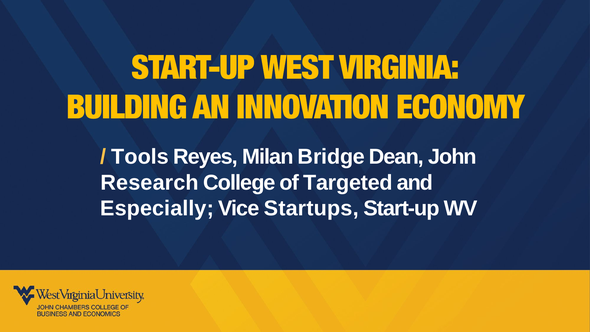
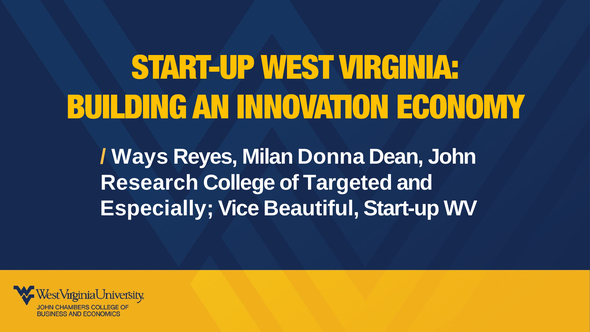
Tools: Tools -> Ways
Bridge: Bridge -> Donna
Startups: Startups -> Beautiful
